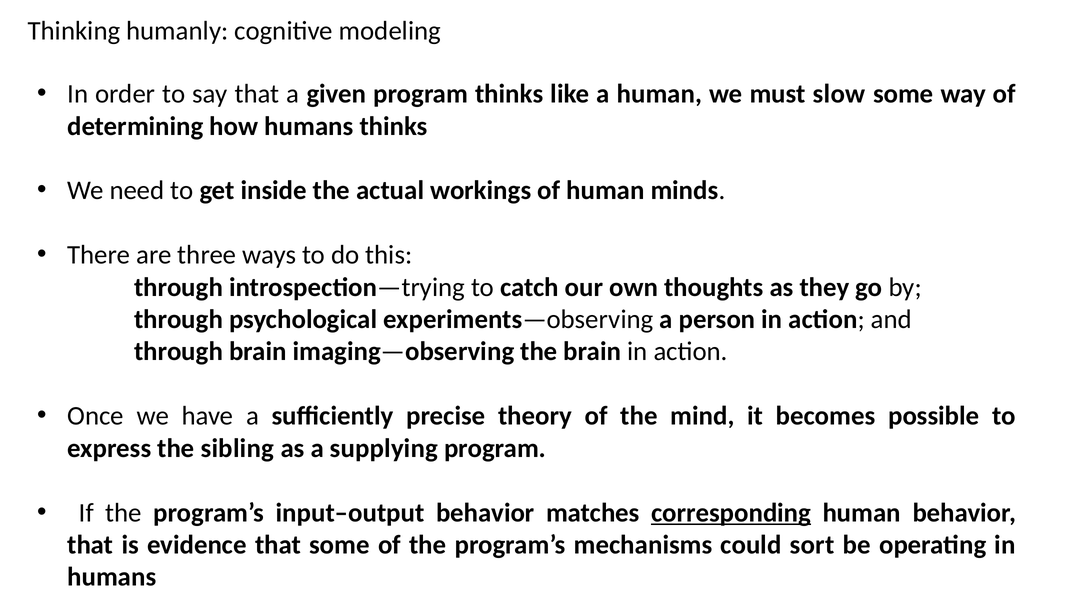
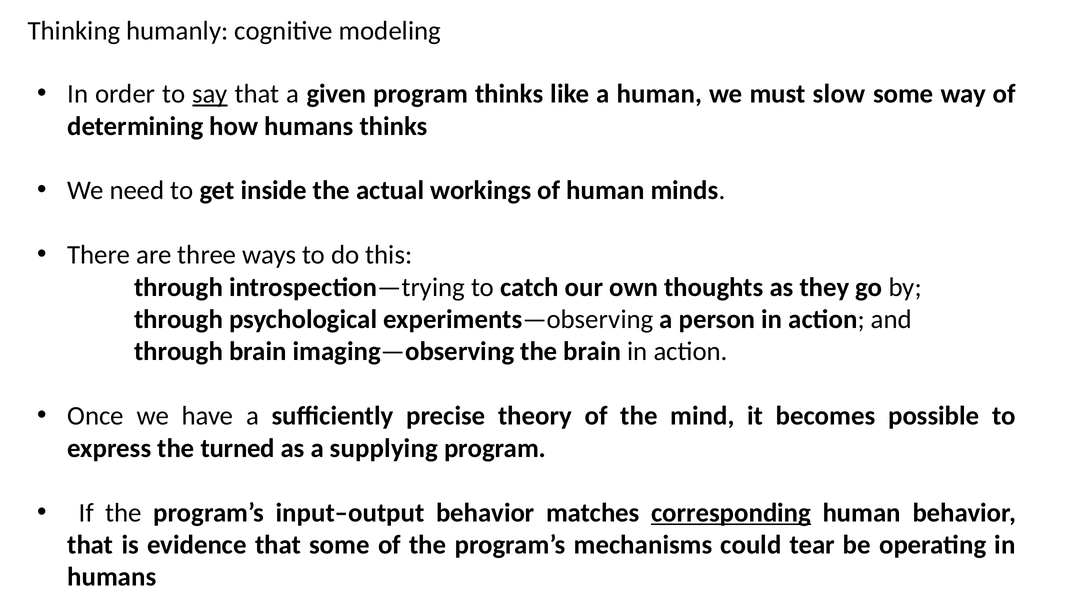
say underline: none -> present
sibling: sibling -> turned
sort: sort -> tear
